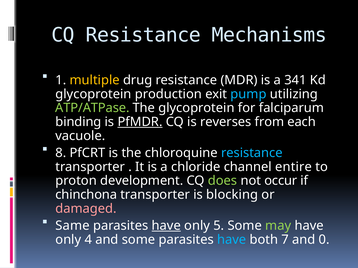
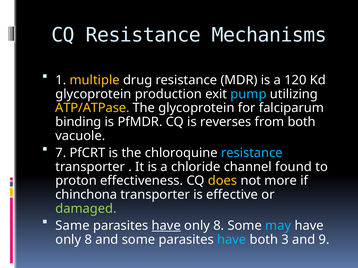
341: 341 -> 120
ATP/ATPase colour: light green -> yellow
PfMDR underline: present -> none
from each: each -> both
8: 8 -> 7
entire: entire -> found
development: development -> effectiveness
does colour: light green -> yellow
occur: occur -> more
blocking: blocking -> effective
damaged colour: pink -> light green
5 at (219, 226): 5 -> 8
may colour: light green -> light blue
4 at (88, 240): 4 -> 8
7: 7 -> 3
0: 0 -> 9
